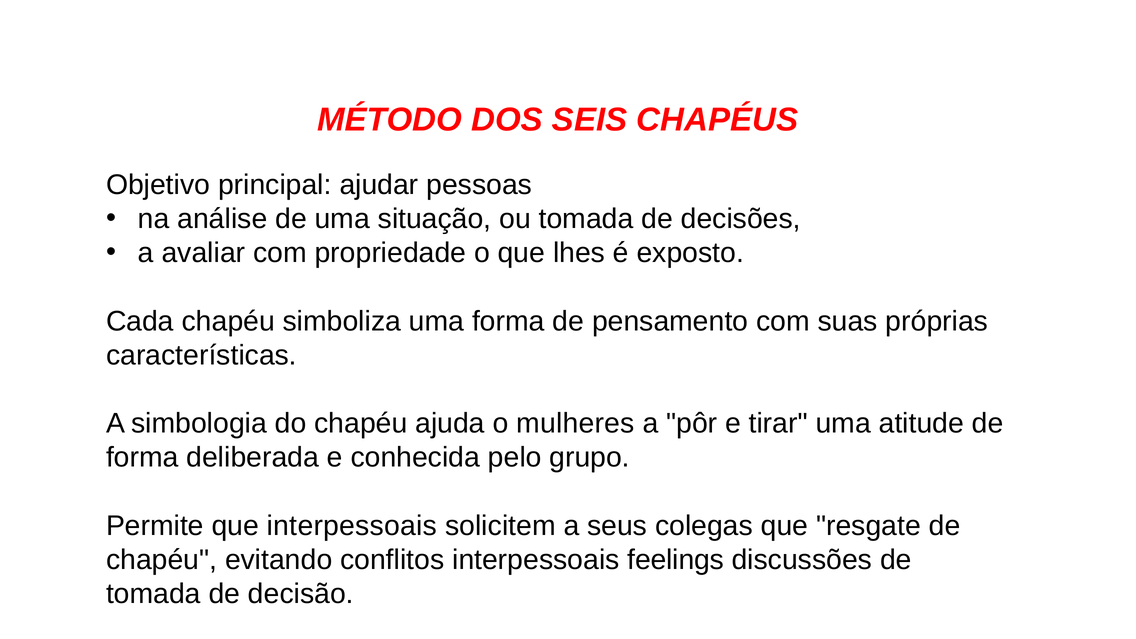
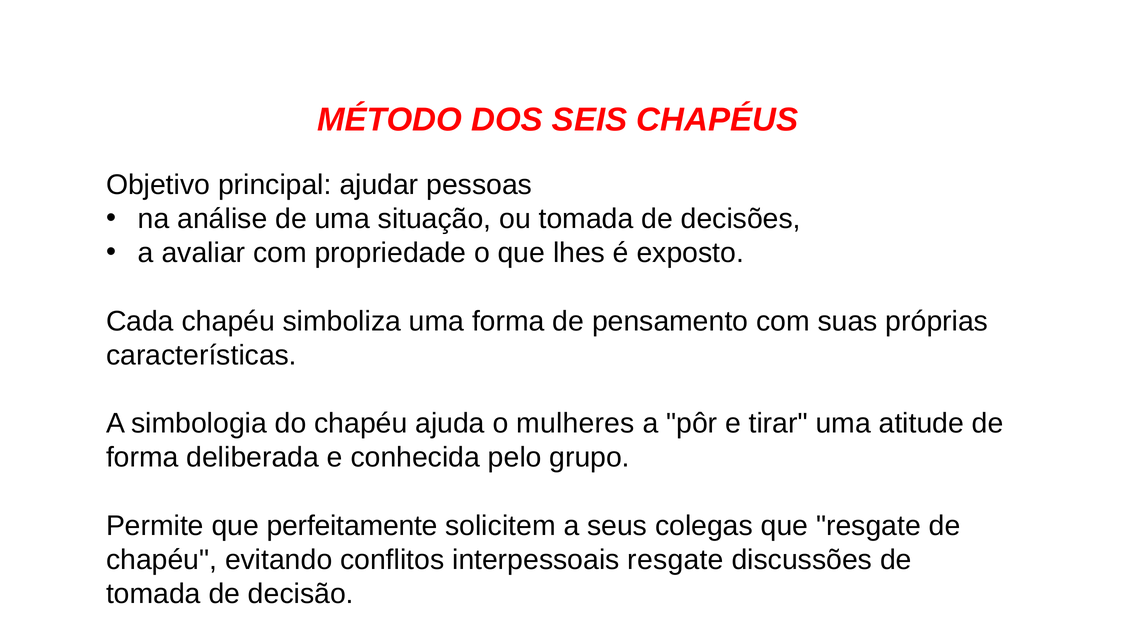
que interpessoais: interpessoais -> perfeitamente
interpessoais feelings: feelings -> resgate
